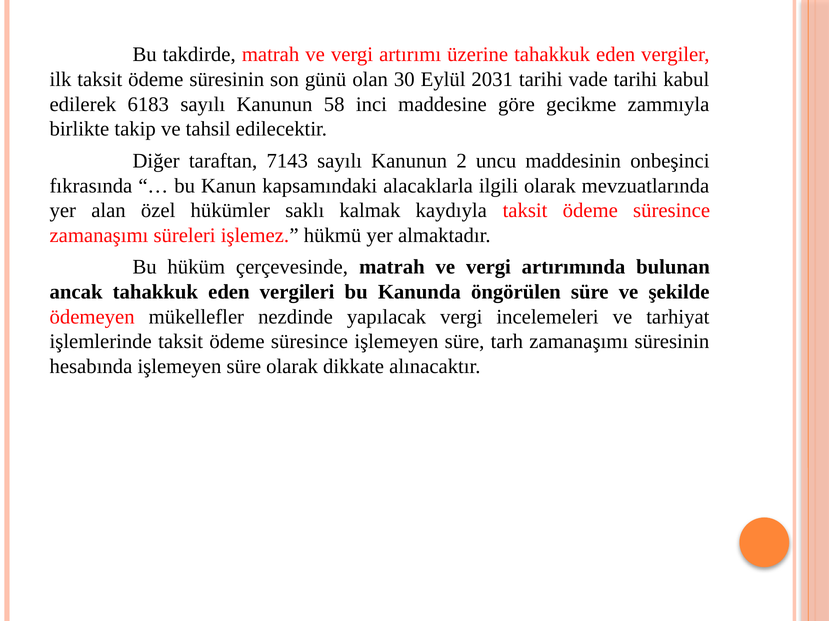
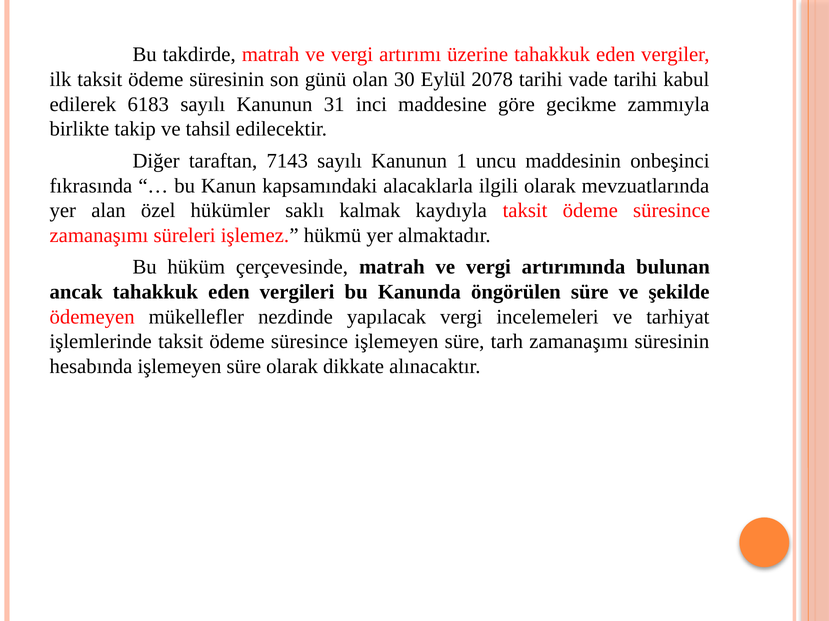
2031: 2031 -> 2078
58: 58 -> 31
2: 2 -> 1
